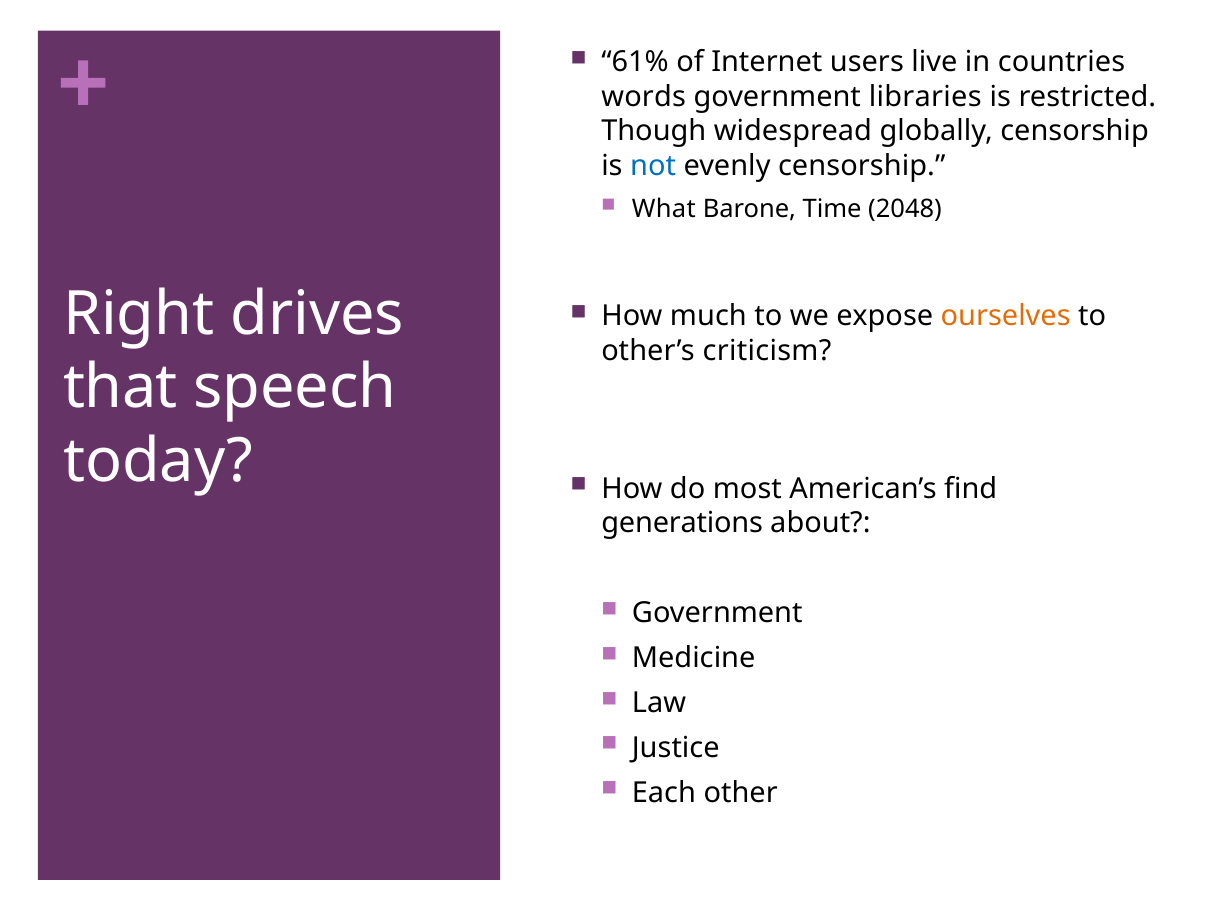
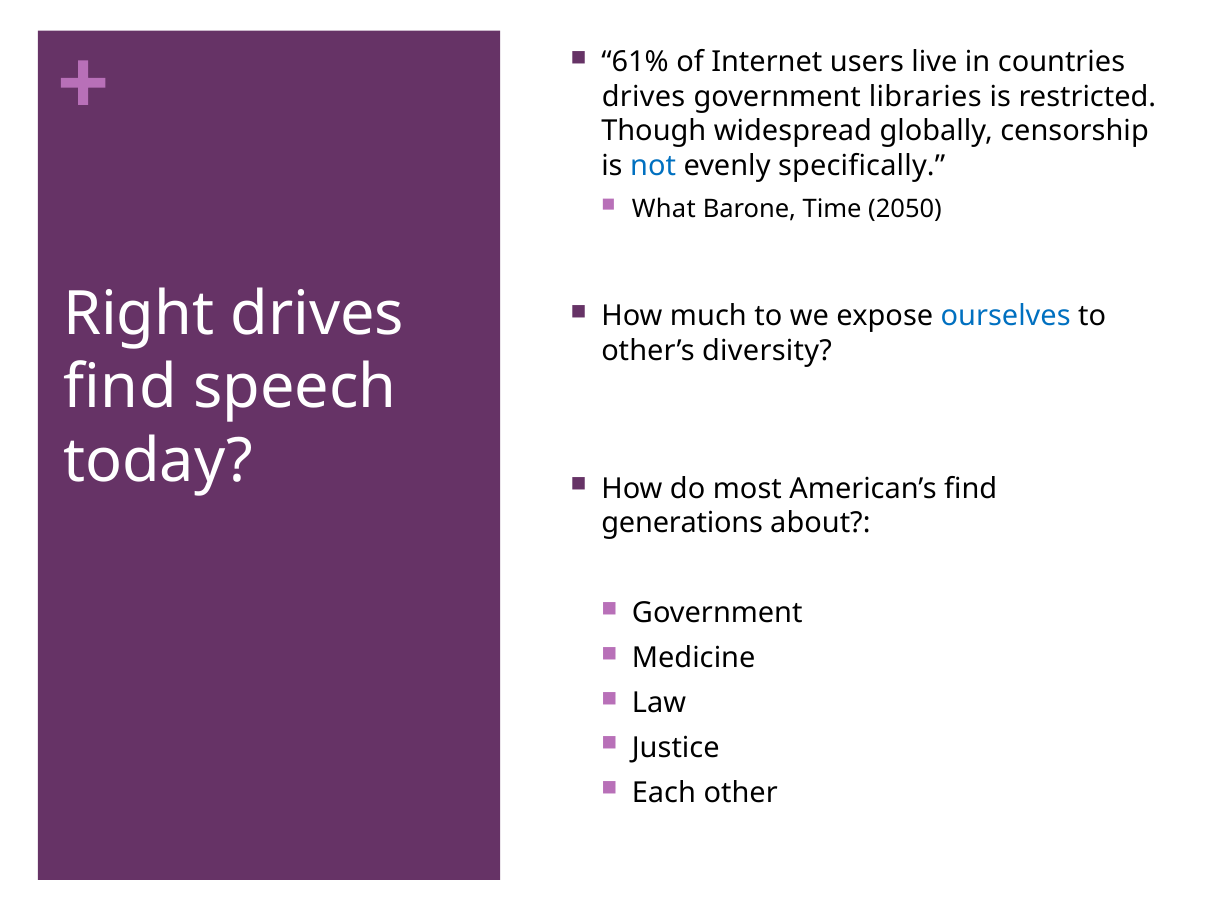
words at (644, 97): words -> drives
evenly censorship: censorship -> specifically
2048: 2048 -> 2050
ourselves colour: orange -> blue
criticism: criticism -> diversity
that at (121, 388): that -> find
